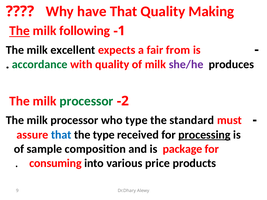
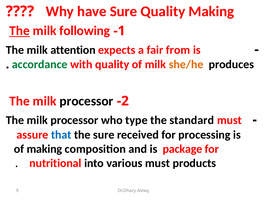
have That: That -> Sure
excellent: excellent -> attention
she/he colour: purple -> orange
processor at (86, 101) colour: green -> black
the type: type -> sure
processing underline: present -> none
of sample: sample -> making
consuming: consuming -> nutritional
various price: price -> must
